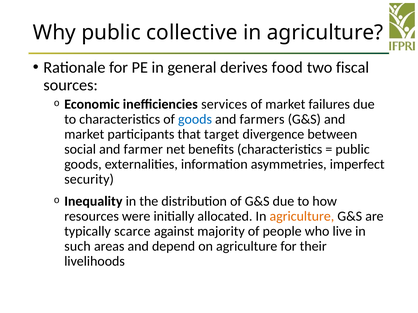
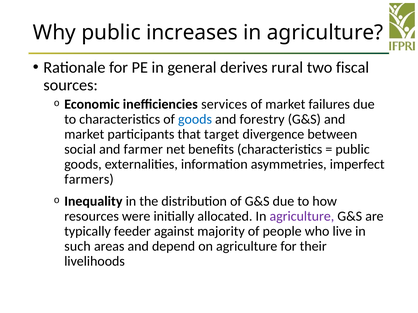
collective: collective -> increases
food: food -> rural
farmers: farmers -> forestry
security: security -> farmers
agriculture at (302, 217) colour: orange -> purple
scarce: scarce -> feeder
